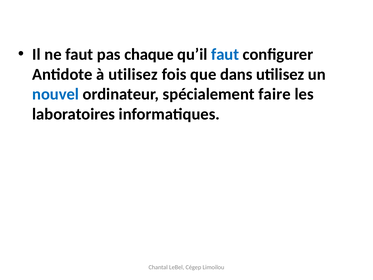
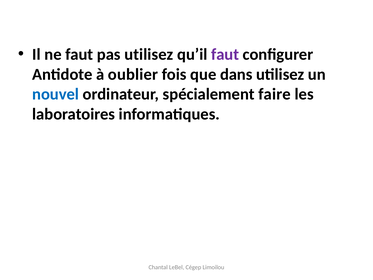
pas chaque: chaque -> utilisez
faut at (225, 54) colour: blue -> purple
à utilisez: utilisez -> oublier
